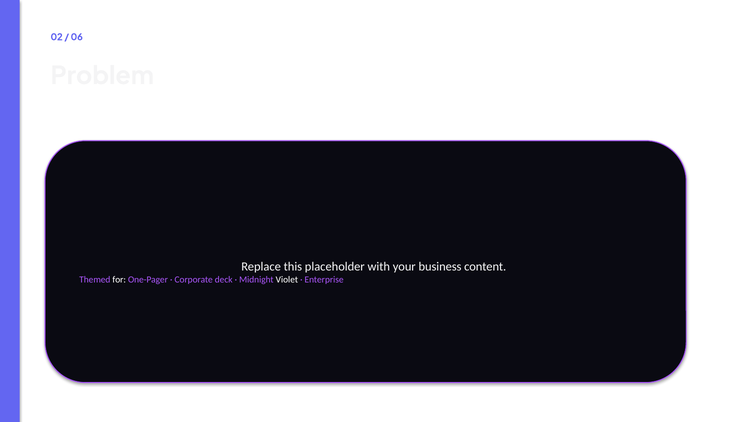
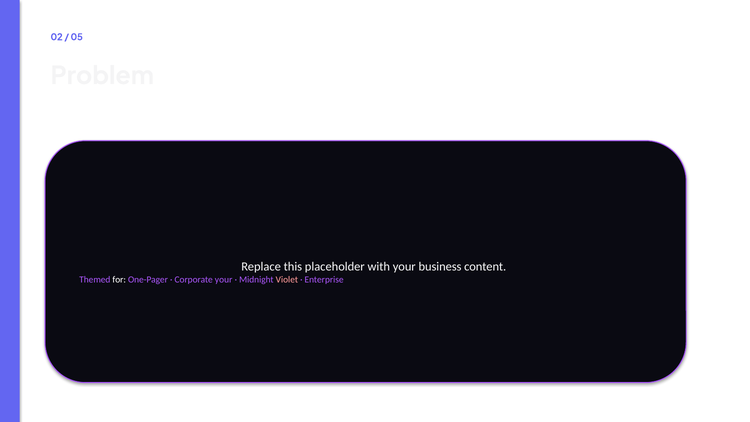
06: 06 -> 05
Corporate deck: deck -> your
Violet colour: white -> pink
